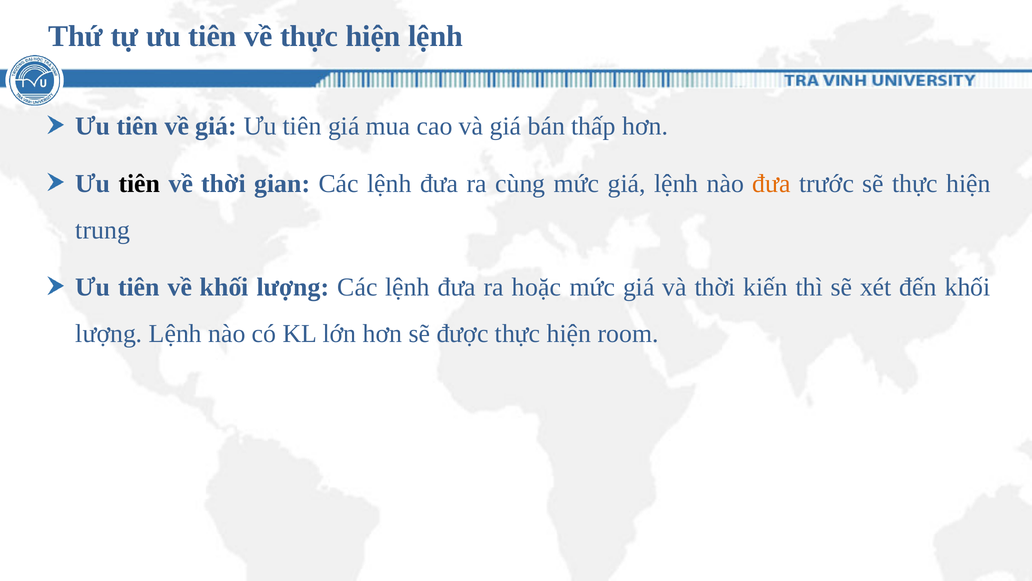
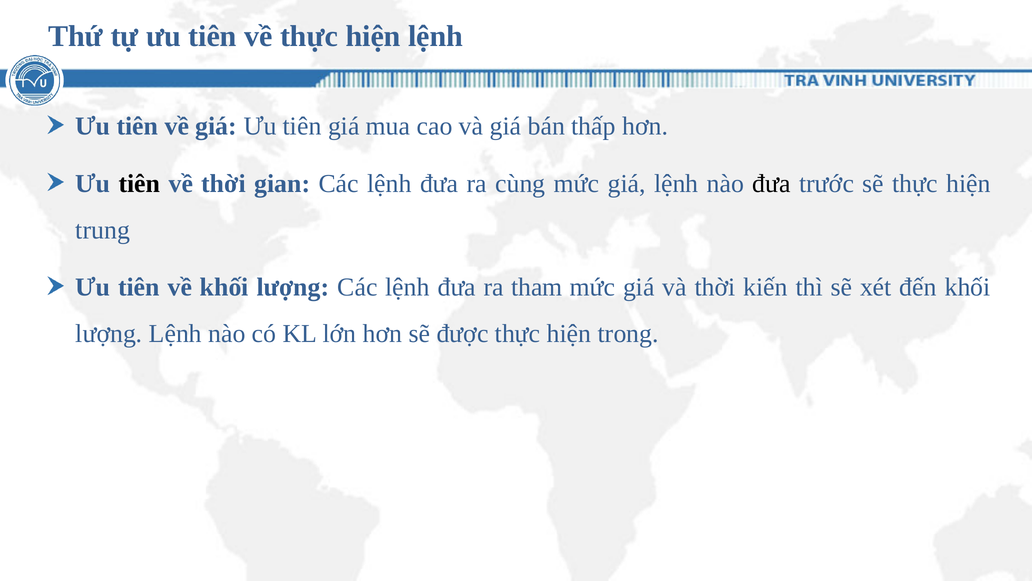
đưa at (772, 183) colour: orange -> black
hoặc: hoặc -> tham
room: room -> trong
